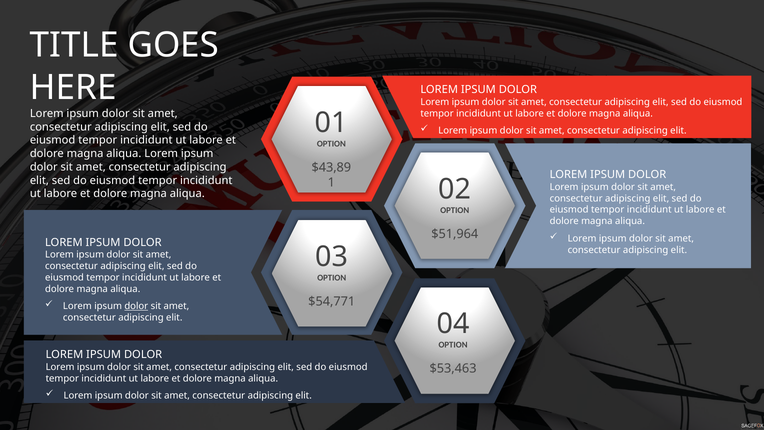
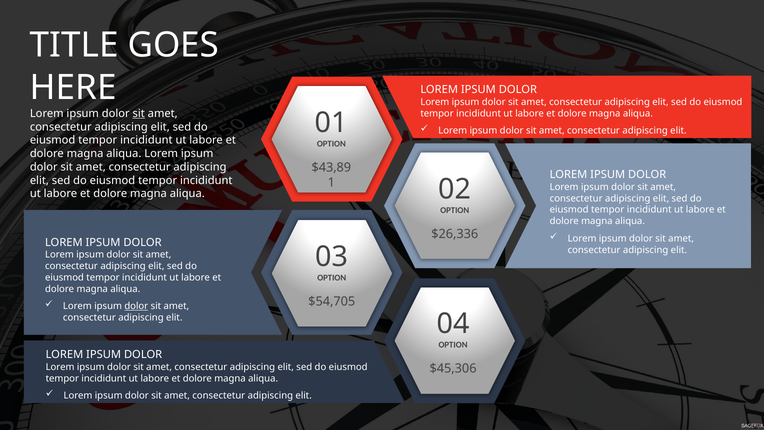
sit at (139, 113) underline: none -> present
$51,964: $51,964 -> $26,336
$54,771: $54,771 -> $54,705
$53,463: $53,463 -> $45,306
